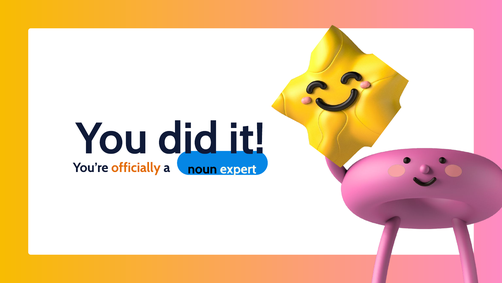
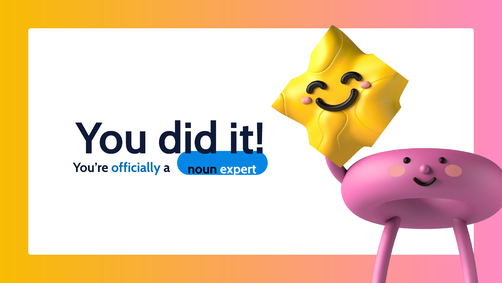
officially colour: orange -> blue
